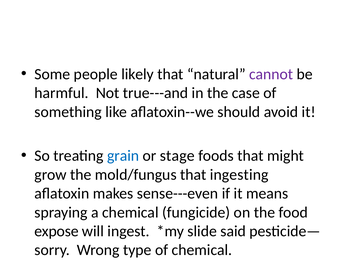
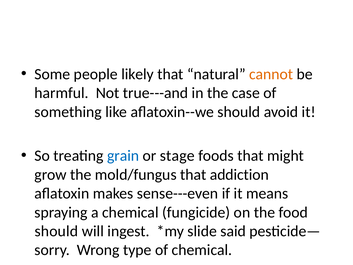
cannot colour: purple -> orange
ingesting: ingesting -> addiction
expose at (56, 231): expose -> should
